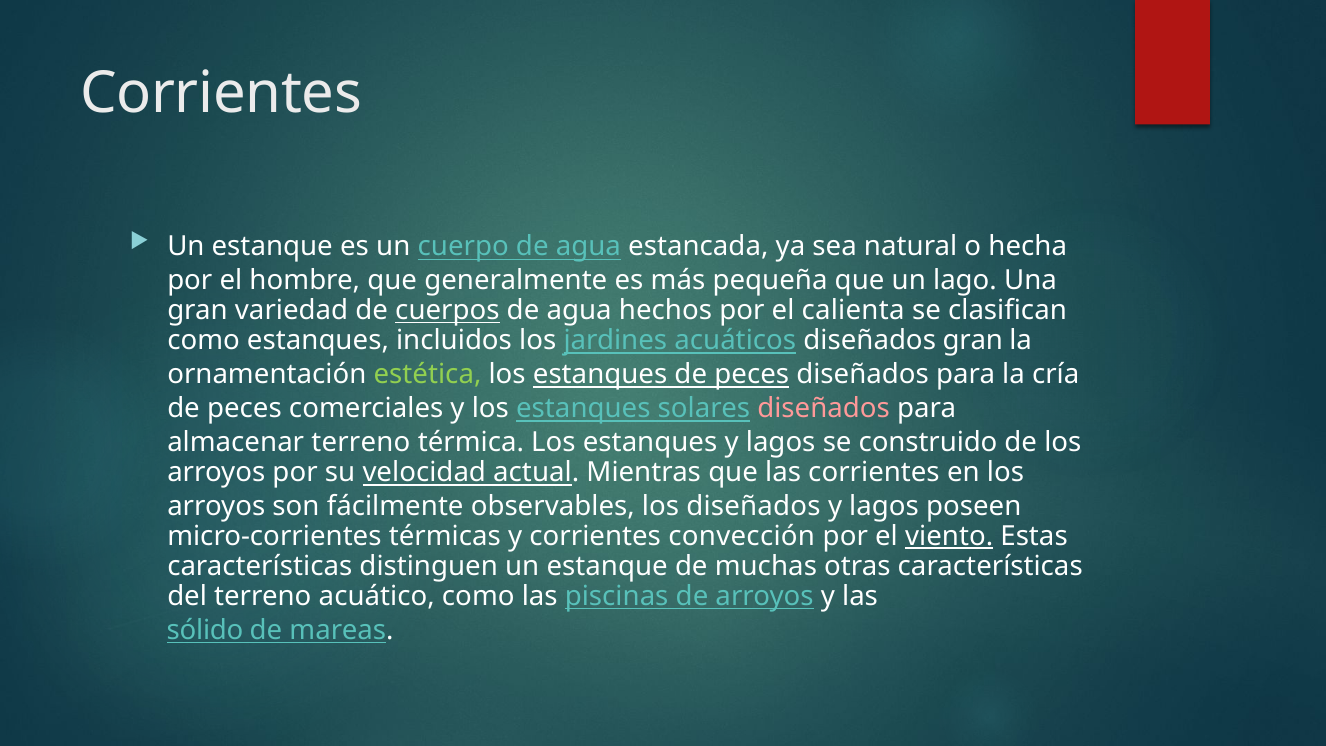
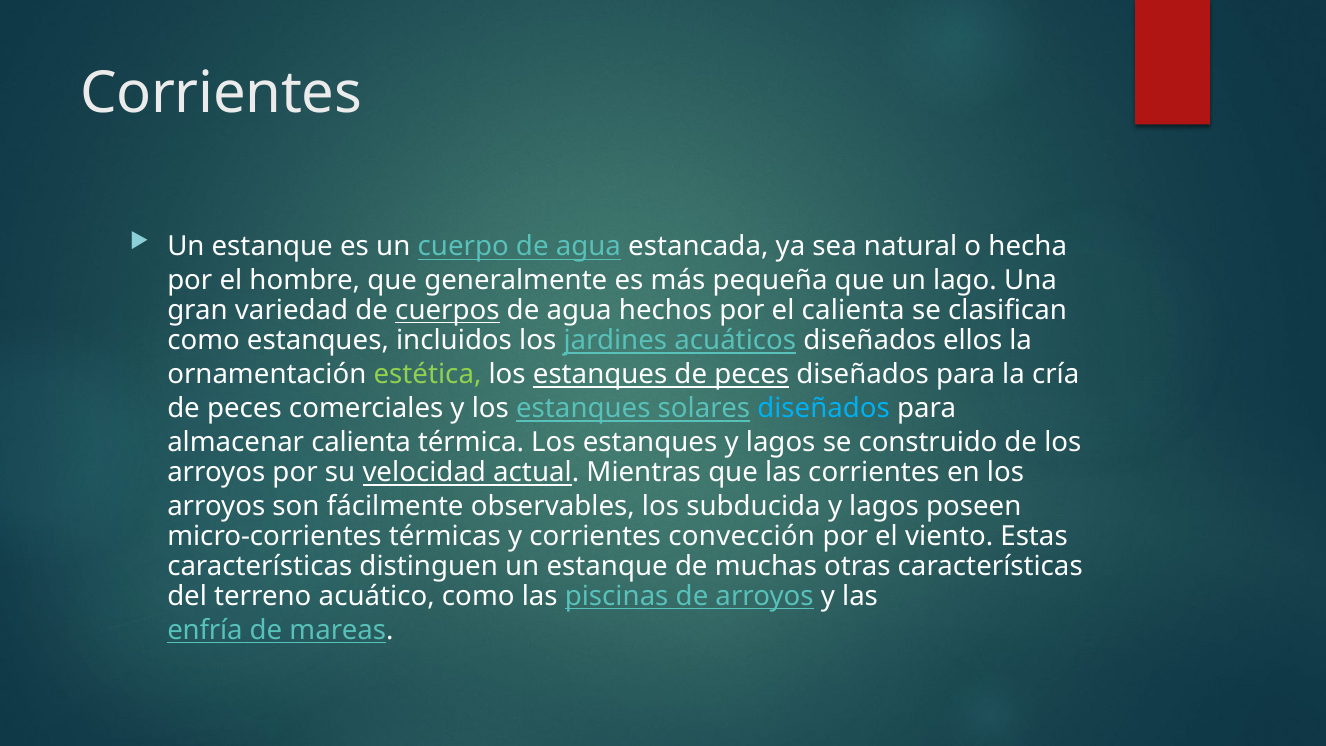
diseñados gran: gran -> ellos
diseñados at (824, 409) colour: pink -> light blue
almacenar terreno: terreno -> calienta
los diseñados: diseñados -> subducida
viento underline: present -> none
sólido: sólido -> enfría
